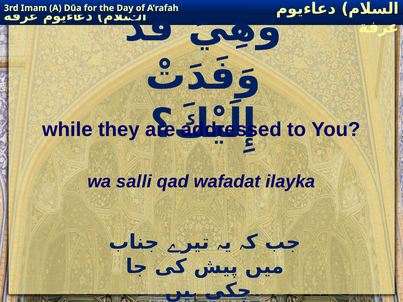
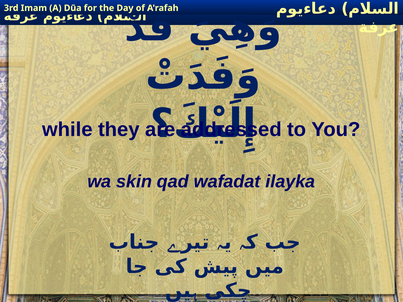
salli: salli -> skin
